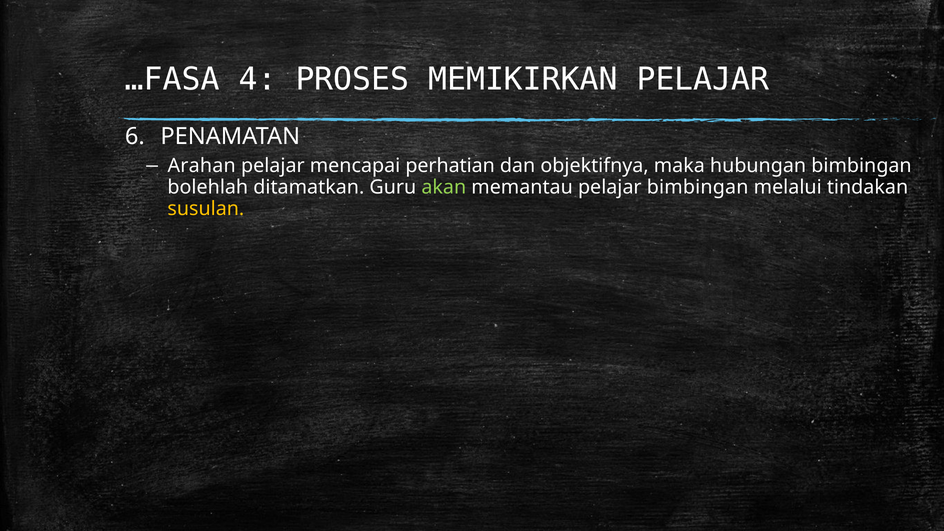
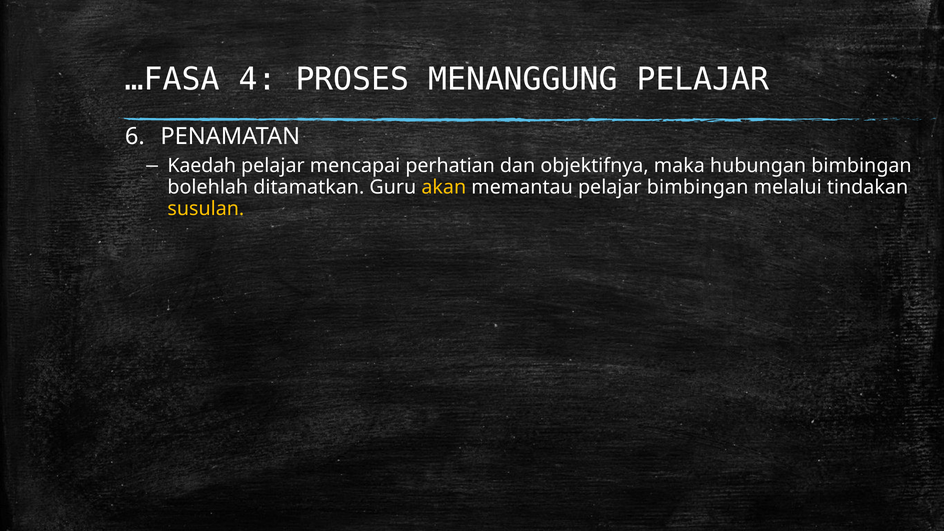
MEMIKIRKAN: MEMIKIRKAN -> MENANGGUNG
Arahan: Arahan -> Kaedah
akan colour: light green -> yellow
